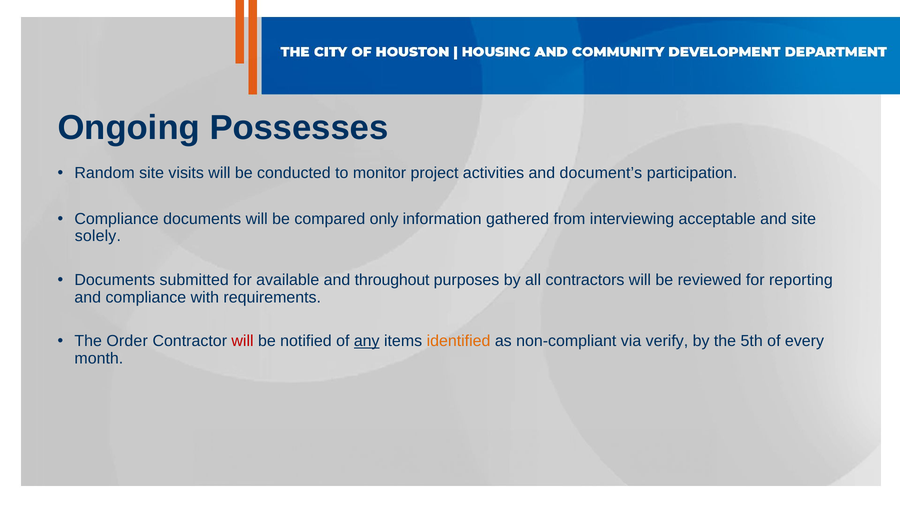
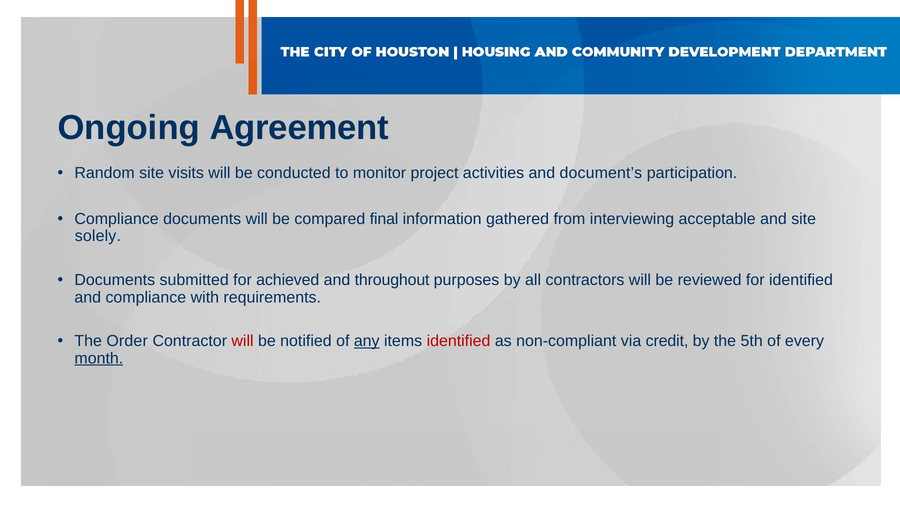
Possesses: Possesses -> Agreement
only: only -> final
available: available -> achieved
for reporting: reporting -> identified
identified at (459, 341) colour: orange -> red
verify: verify -> credit
month underline: none -> present
